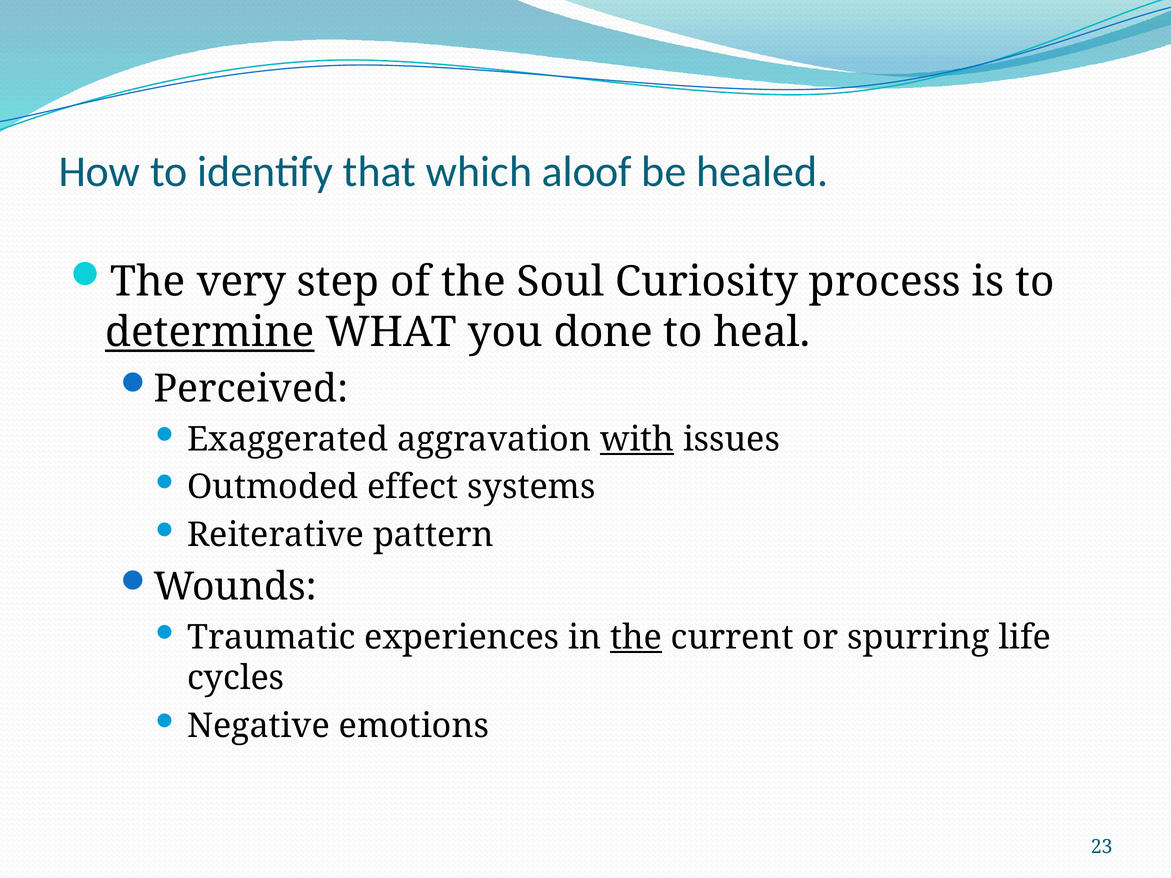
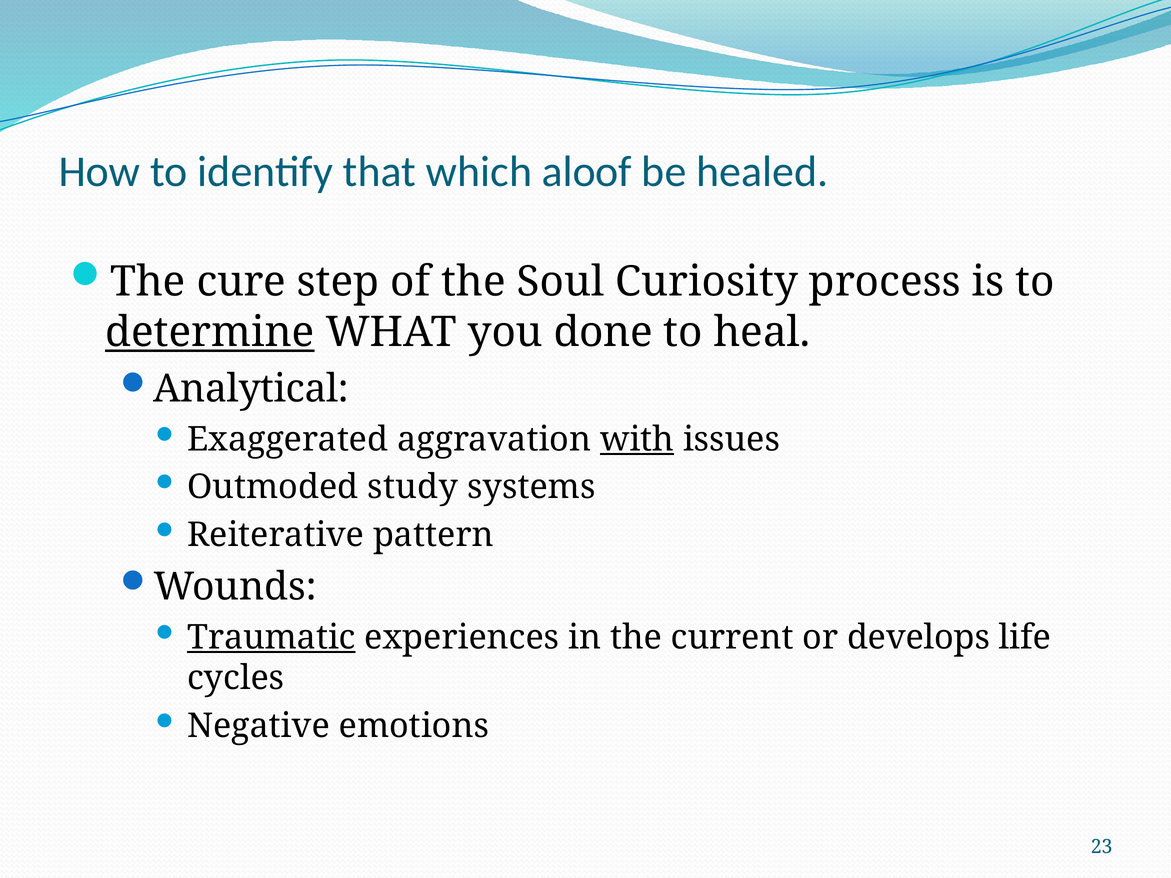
very: very -> cure
Perceived: Perceived -> Analytical
effect: effect -> study
Traumatic underline: none -> present
the at (636, 637) underline: present -> none
spurring: spurring -> develops
